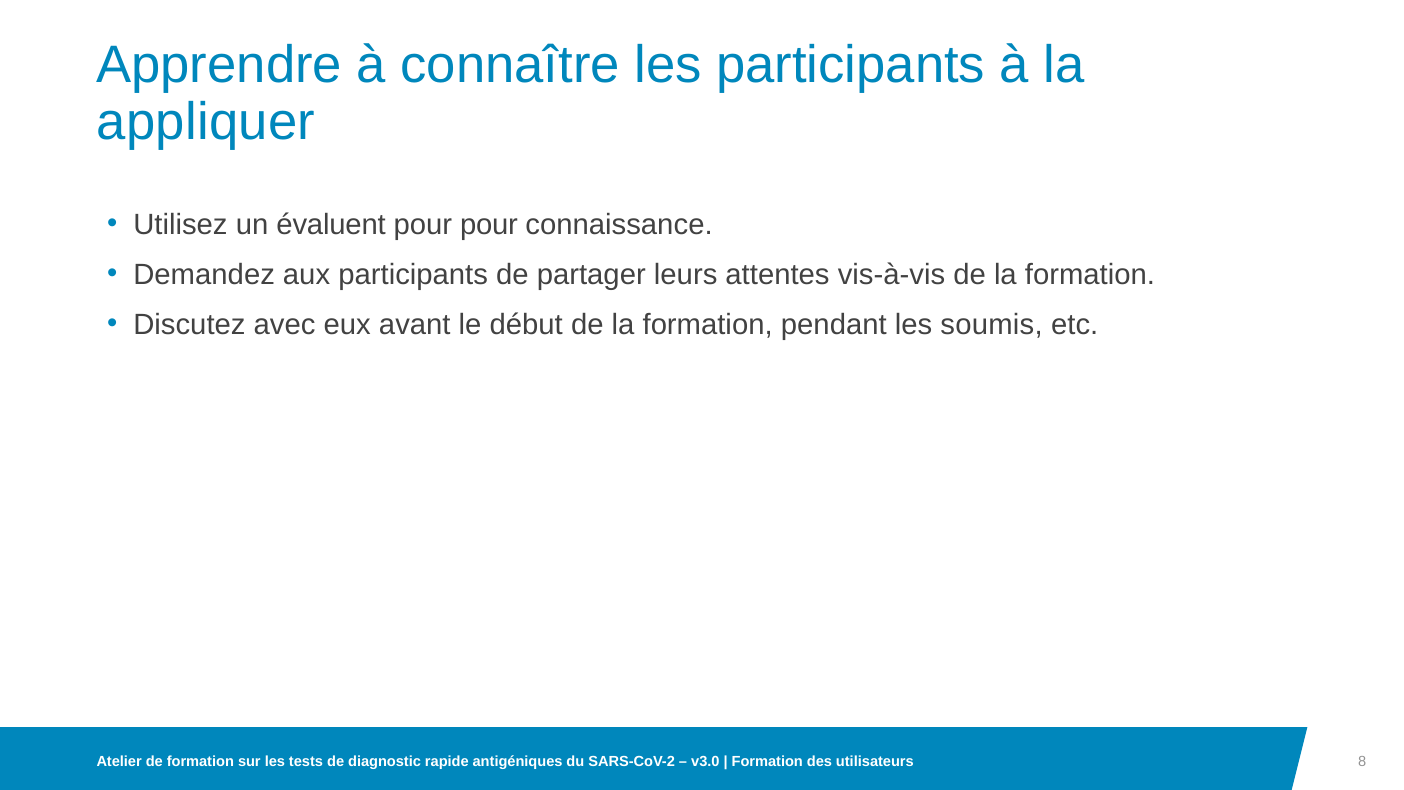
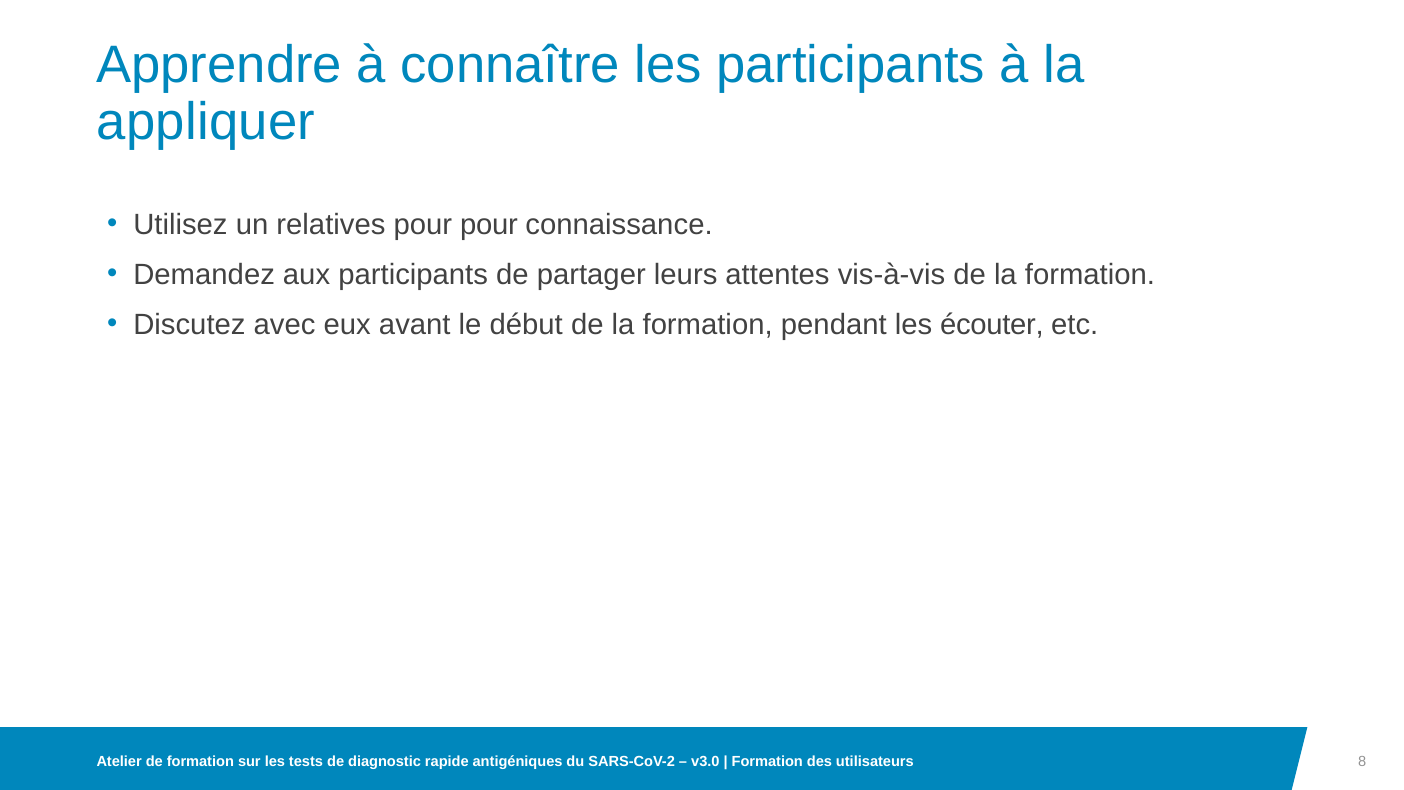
évaluent: évaluent -> relatives
soumis: soumis -> écouter
